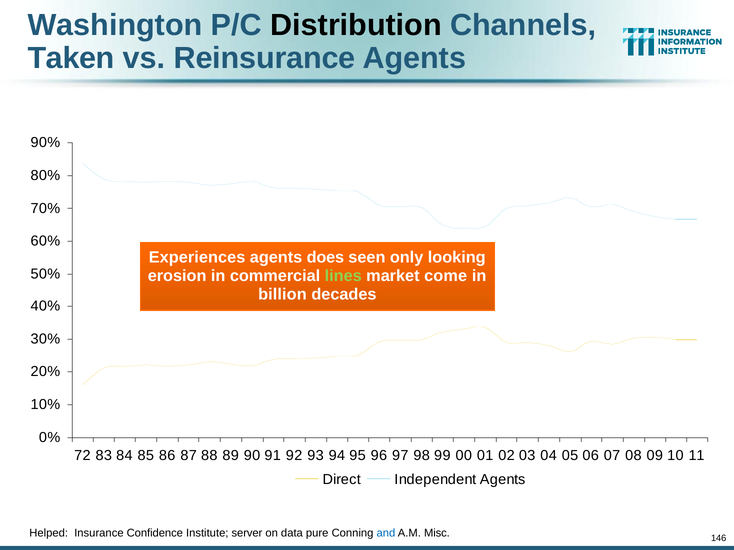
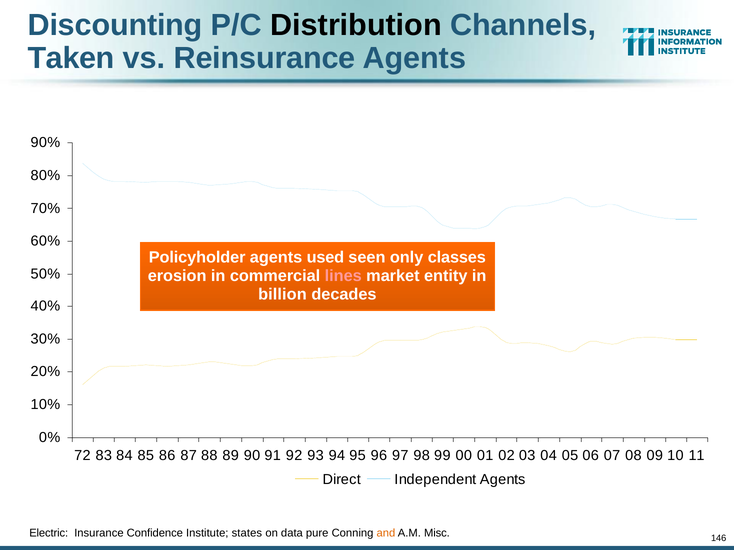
Washington: Washington -> Discounting
Experiences: Experiences -> Policyholder
does: does -> used
looking: looking -> classes
lines colour: light green -> pink
come: come -> entity
Helped: Helped -> Electric
server: server -> states
and colour: blue -> orange
